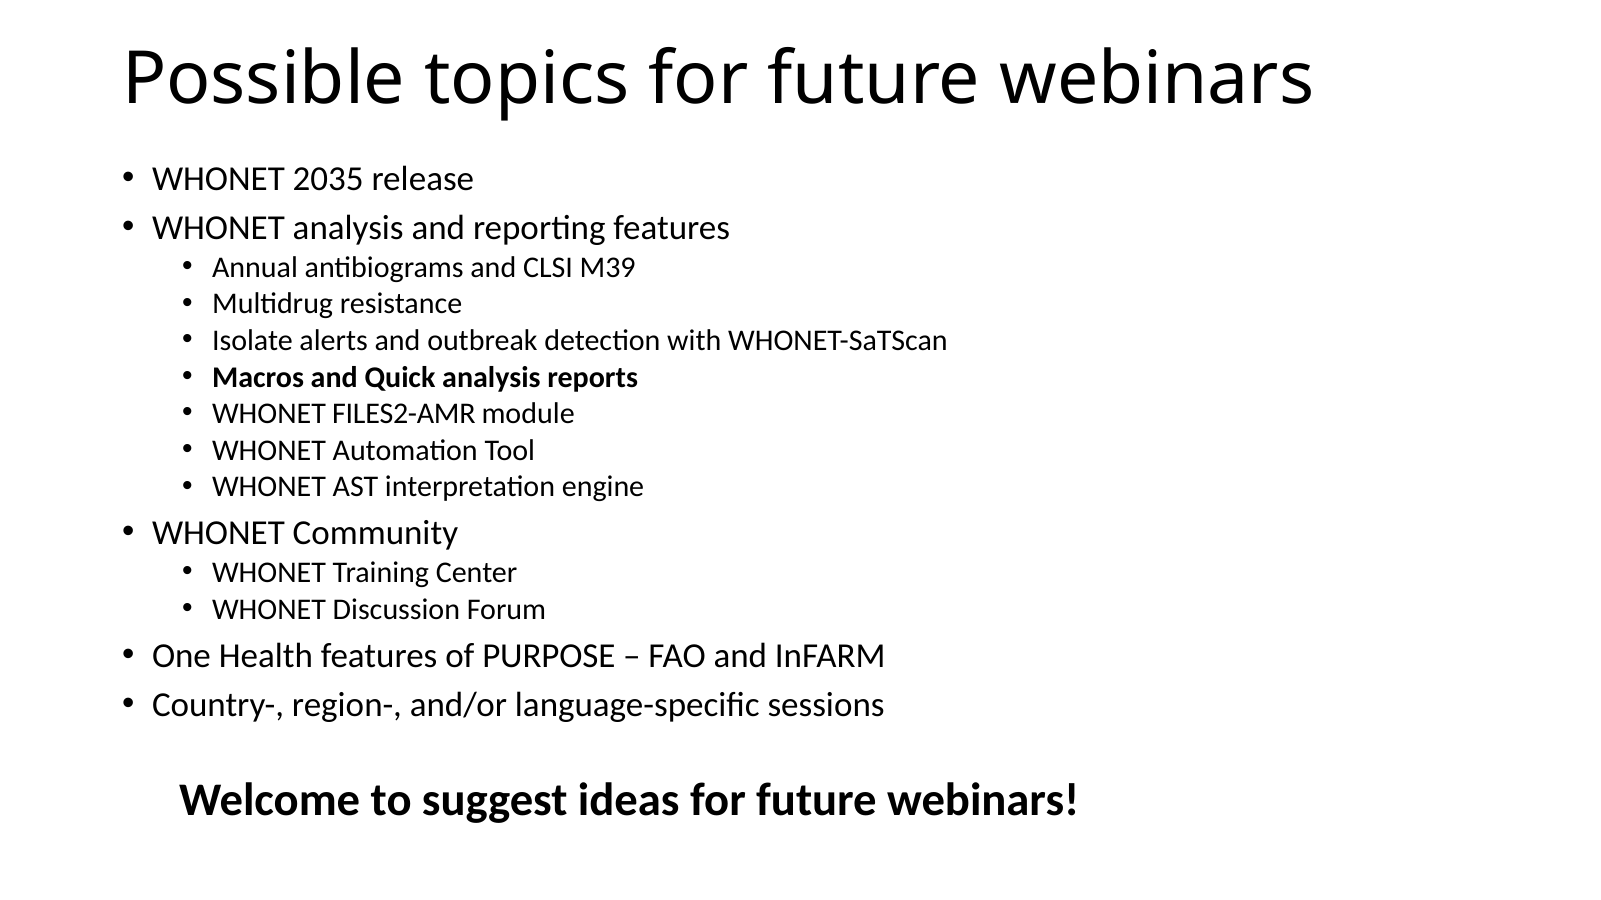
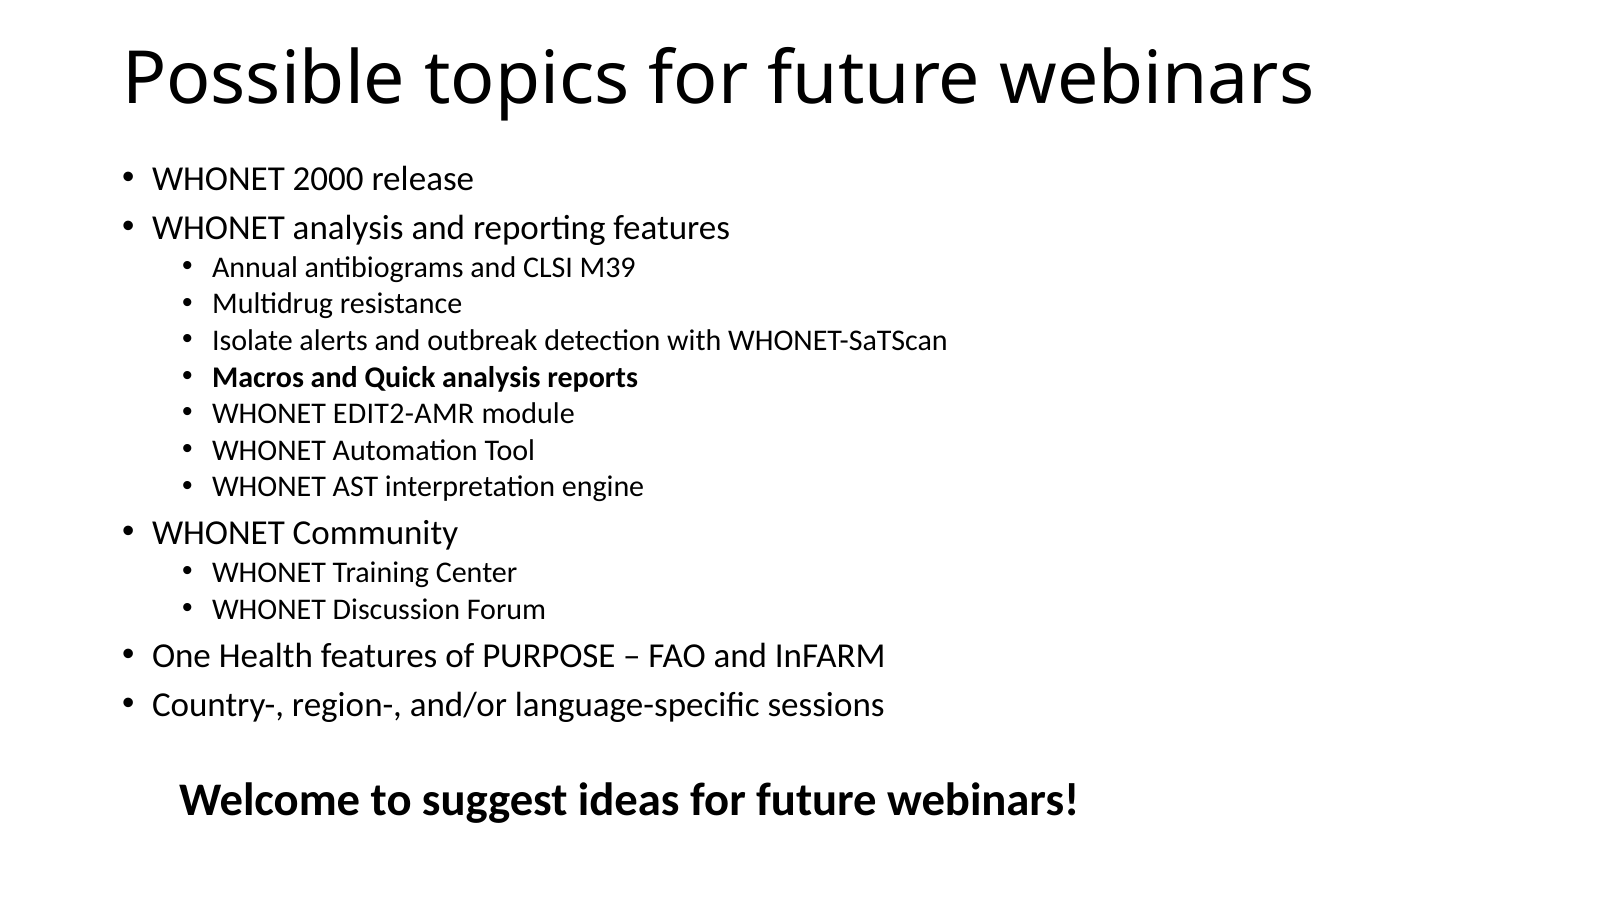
2035: 2035 -> 2000
FILES2-AMR: FILES2-AMR -> EDIT2-AMR
